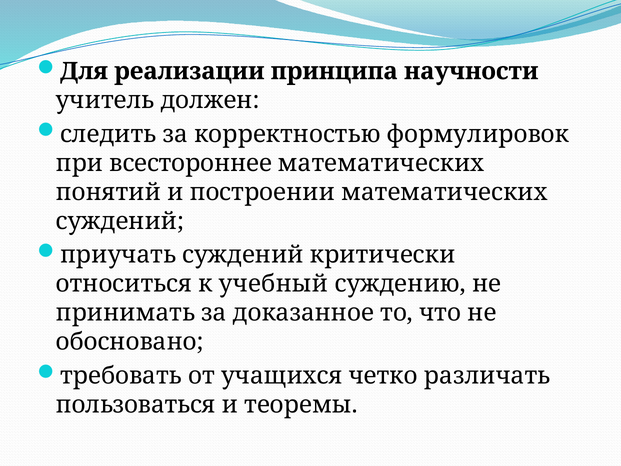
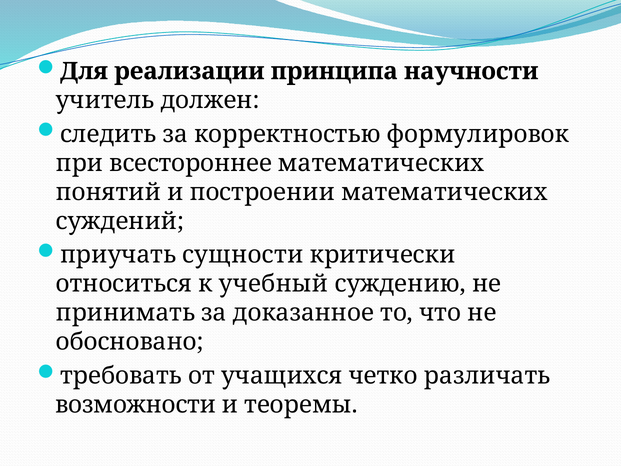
приучать суждений: суждений -> сущности
пользоваться: пользоваться -> возможности
